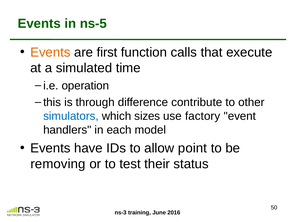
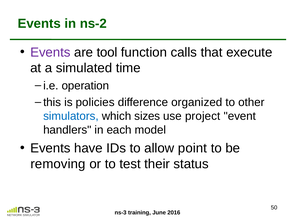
ns-5: ns-5 -> ns-2
Events at (50, 52) colour: orange -> purple
first: first -> tool
through: through -> policies
contribute: contribute -> organized
factory: factory -> project
